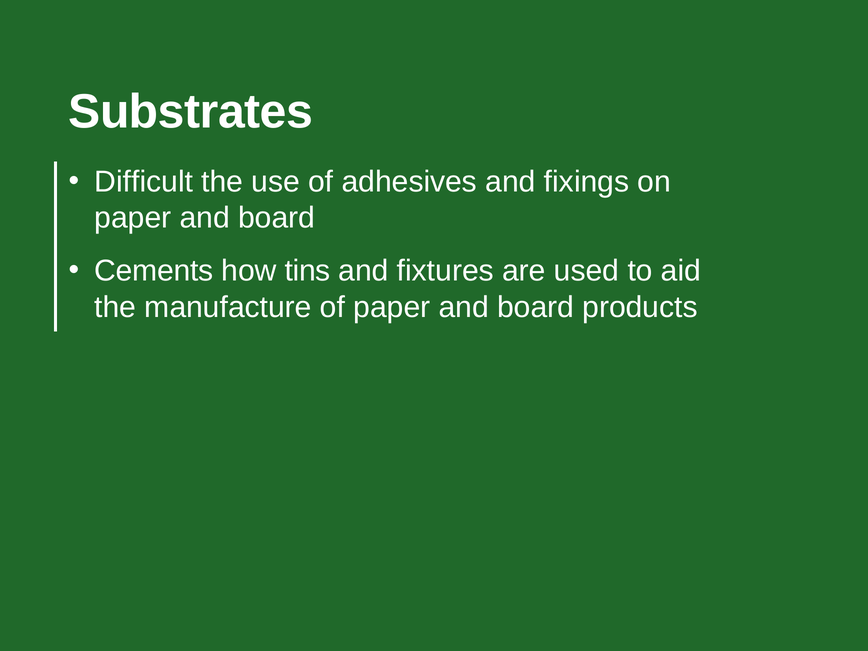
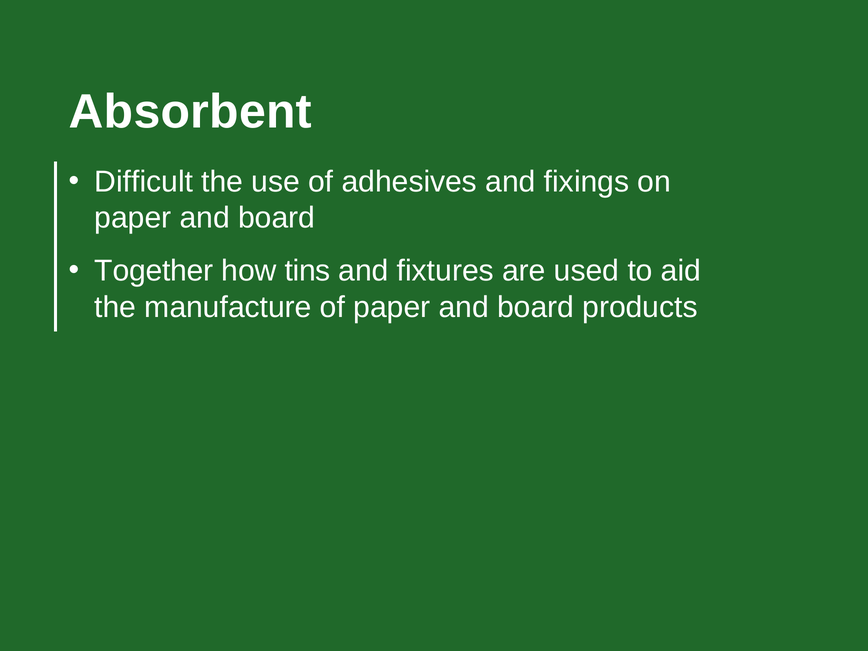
Substrates: Substrates -> Absorbent
Cements: Cements -> Together
